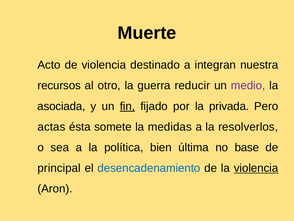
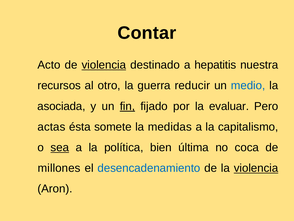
Muerte: Muerte -> Contar
violencia at (104, 65) underline: none -> present
integran: integran -> hepatitis
medio colour: purple -> blue
privada: privada -> evaluar
resolverlos: resolverlos -> capitalismo
sea underline: none -> present
base: base -> coca
principal: principal -> millones
